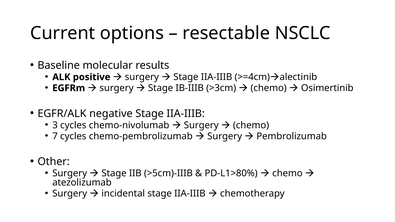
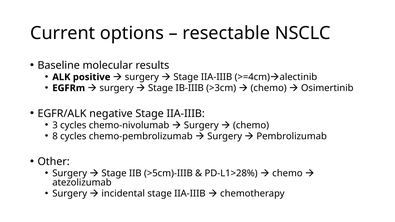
7: 7 -> 8
PD-L1>80%: PD-L1>80% -> PD-L1>28%
